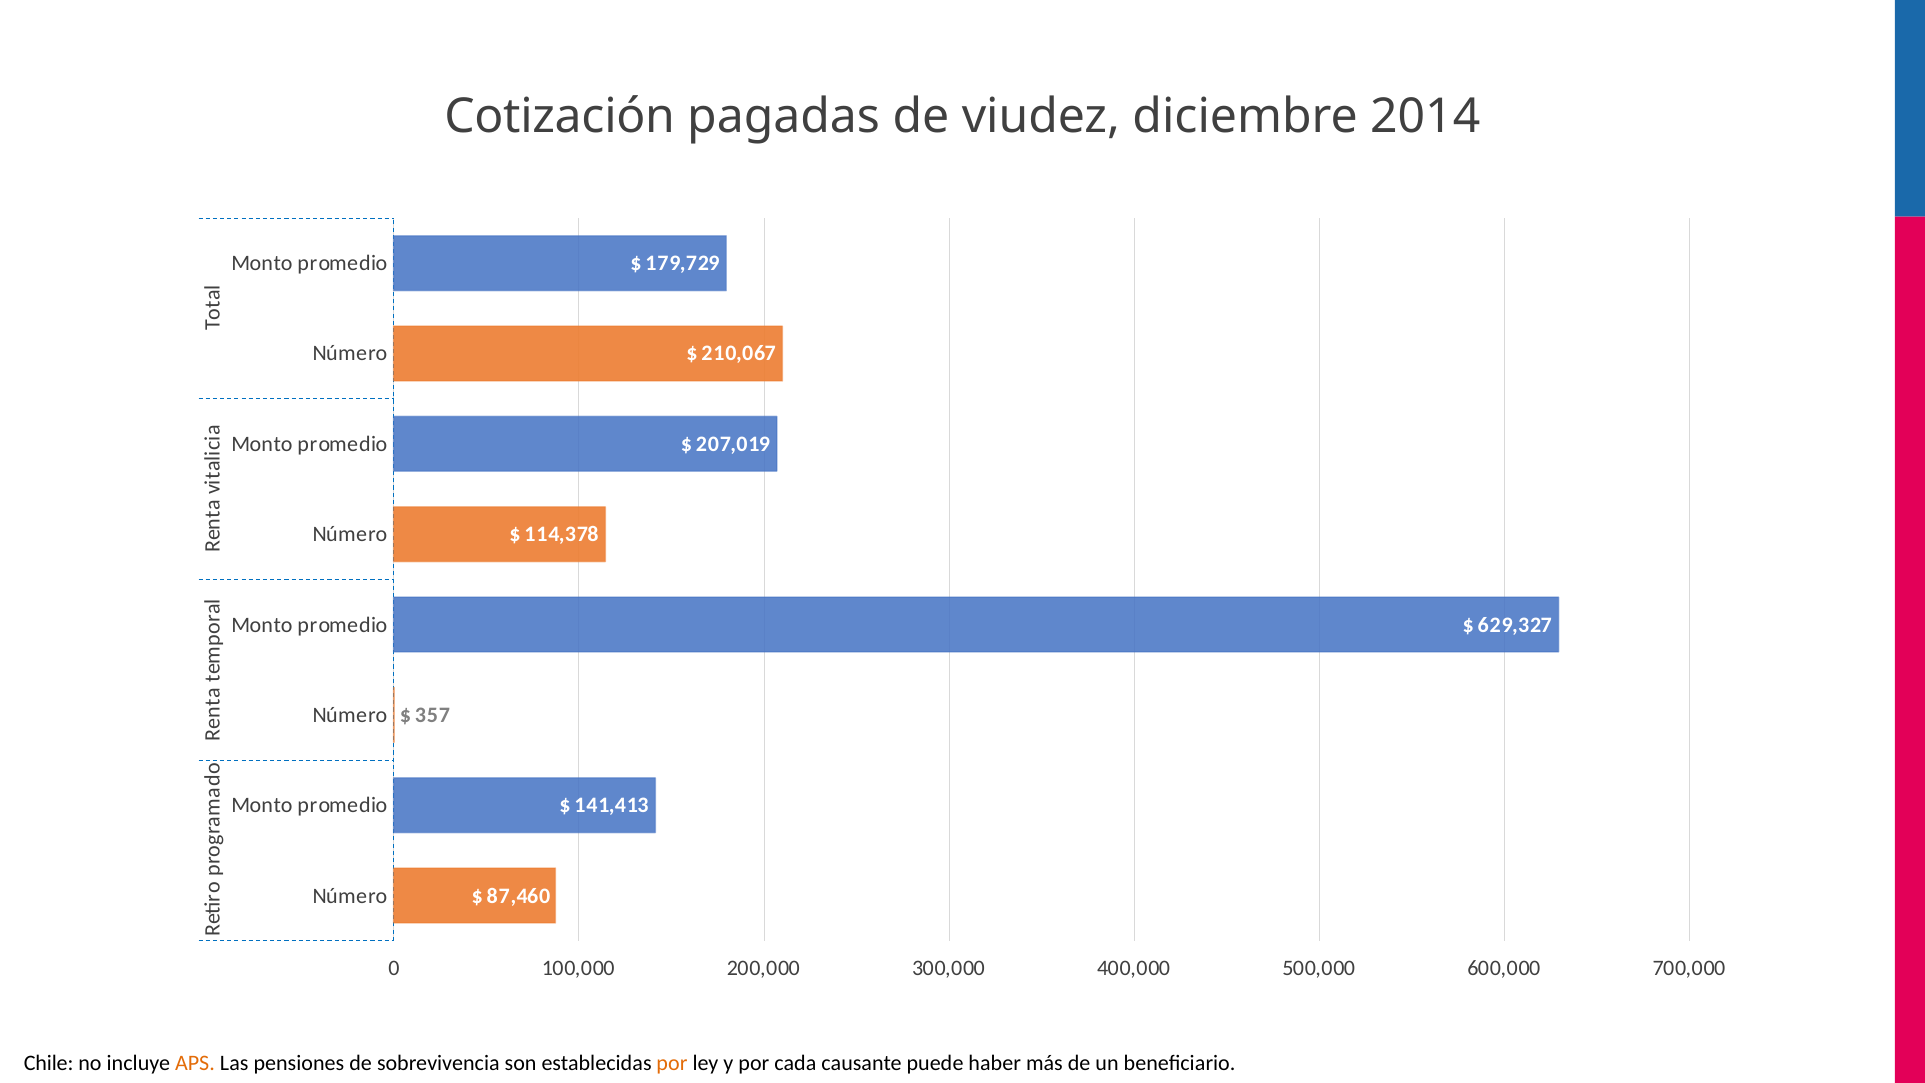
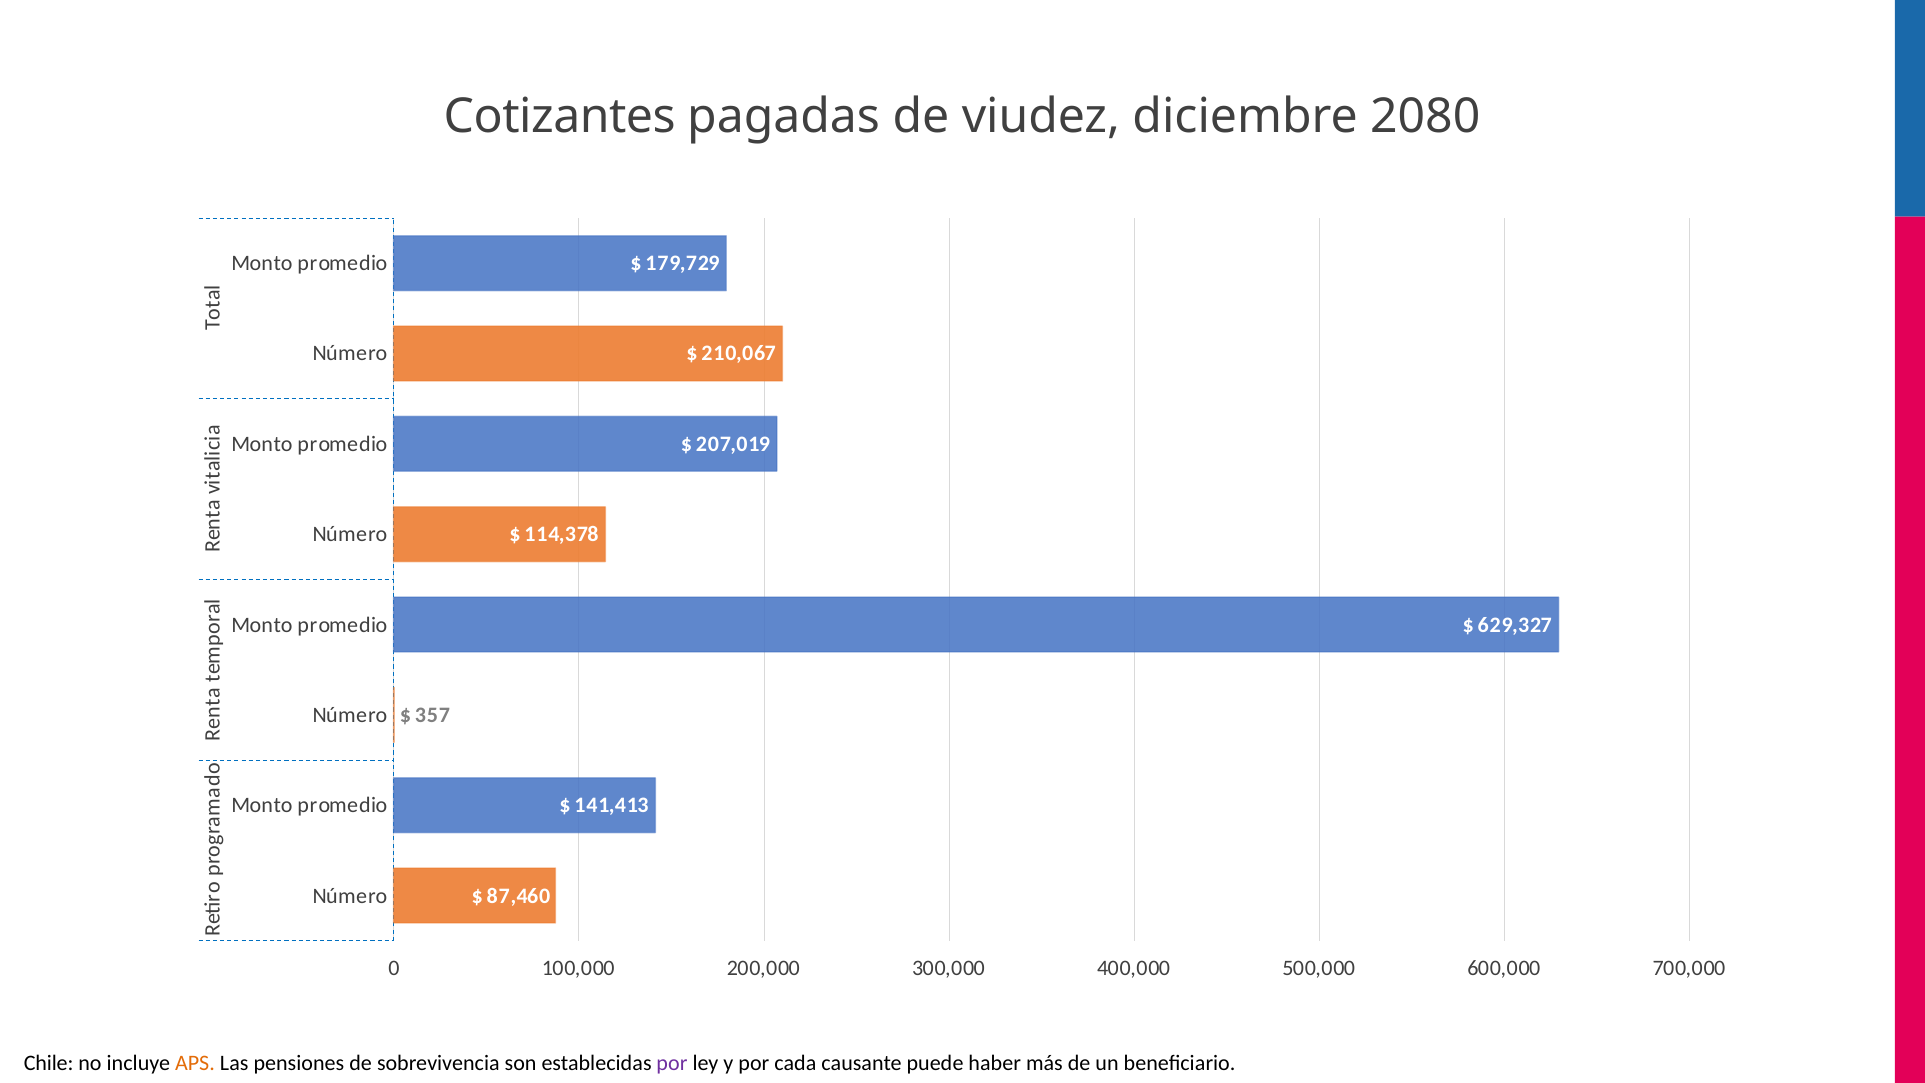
Cotización: Cotización -> Cotizantes
2014: 2014 -> 2080
por at (672, 1063) colour: orange -> purple
